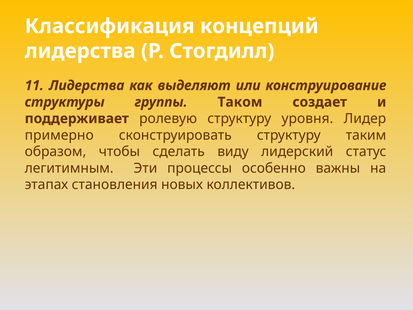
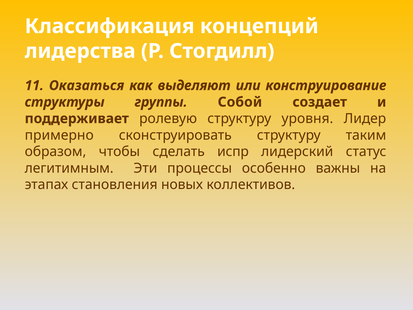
11 Лидерства: Лидерства -> Оказаться
Таком: Таком -> Собой
виду: виду -> испр
